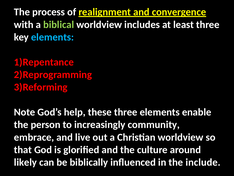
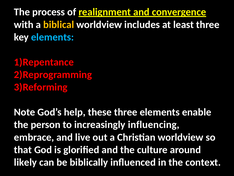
biblical colour: light green -> yellow
community: community -> influencing
include: include -> context
